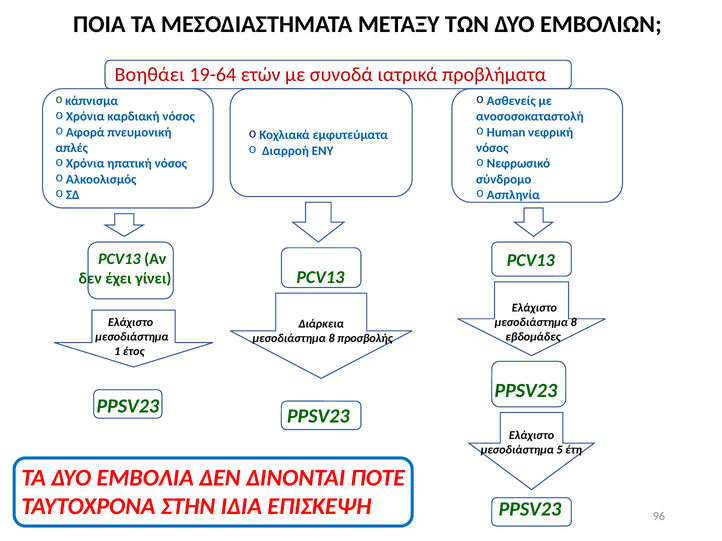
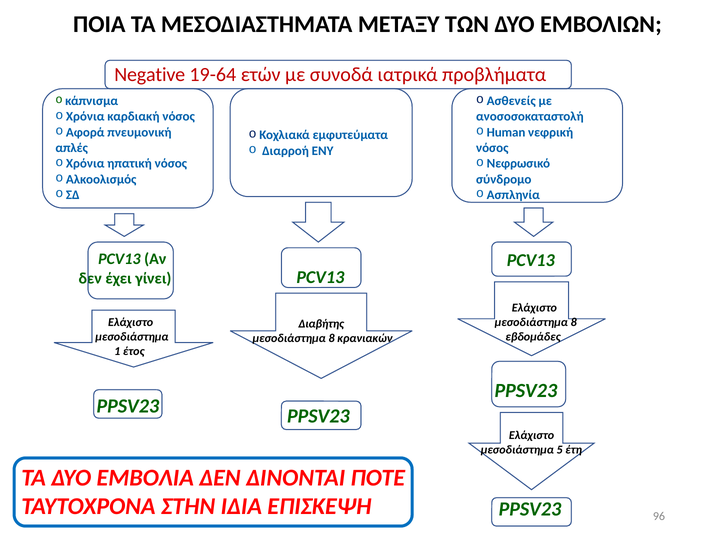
Βοηθάει: Βοηθάει -> Negative
Διάρκεια: Διάρκεια -> Διαβήτης
προσβολής: προσβολής -> κρανιακών
